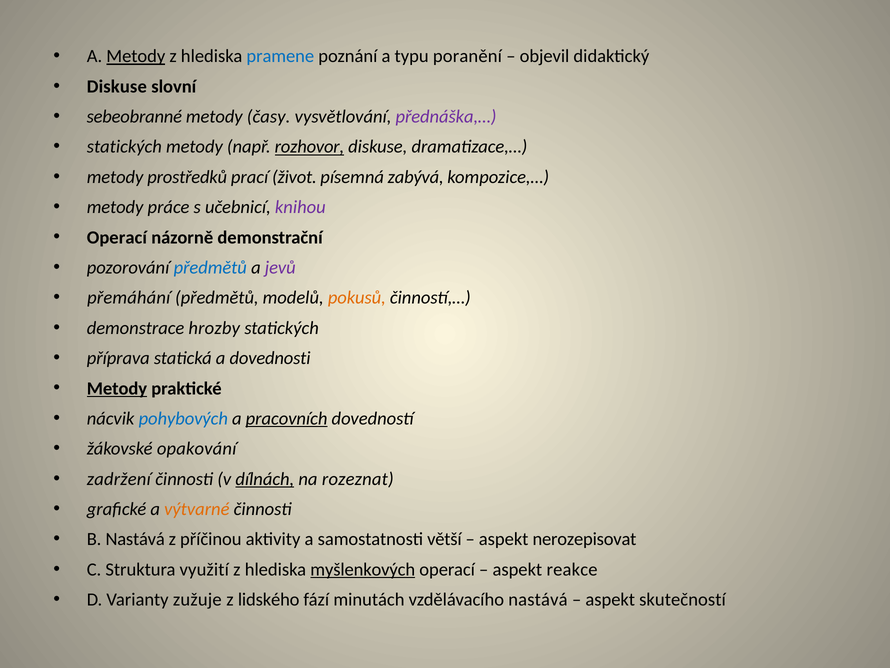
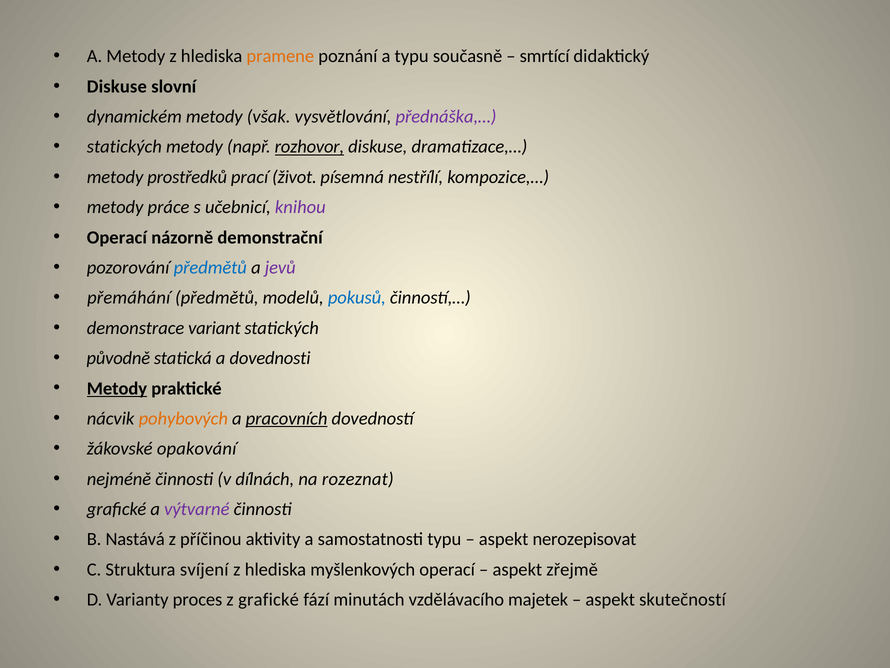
Metody at (136, 56) underline: present -> none
pramene colour: blue -> orange
poranění: poranění -> současně
objevil: objevil -> smrtící
sebeobranné: sebeobranné -> dynamickém
časy: časy -> však
zabývá: zabývá -> nestřílí
pokusů colour: orange -> blue
hrozby: hrozby -> variant
příprava: příprava -> původně
pohybových colour: blue -> orange
zadržení: zadržení -> nejméně
dílnách underline: present -> none
výtvarné colour: orange -> purple
samostatnosti větší: větší -> typu
využití: využití -> svíjení
myšlenkových underline: present -> none
reakce: reakce -> zřejmě
zužuje: zužuje -> proces
z lidského: lidského -> grafické
vzdělávacího nastává: nastává -> majetek
